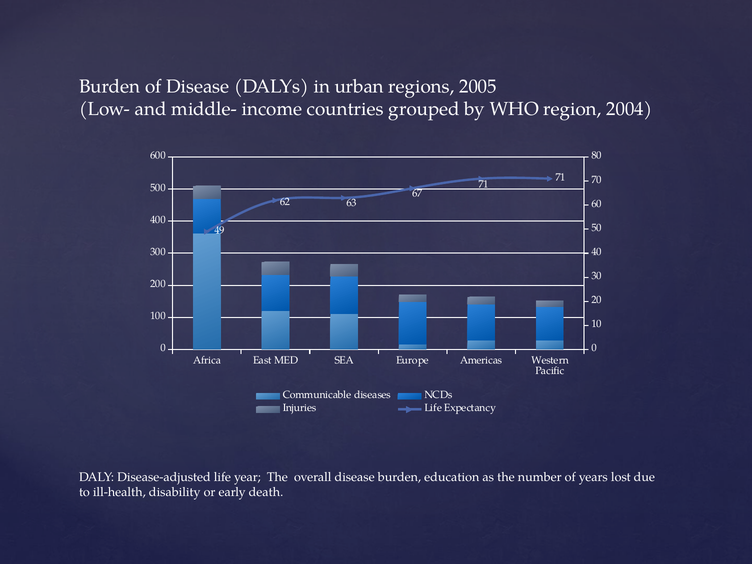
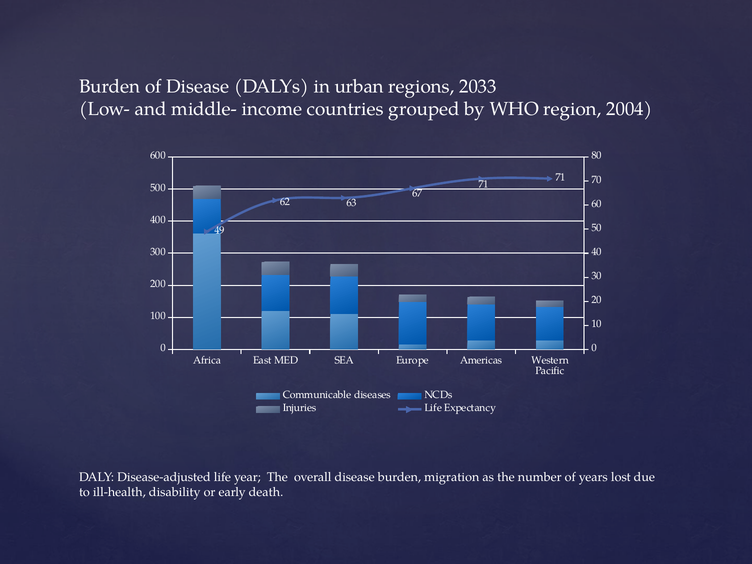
2005: 2005 -> 2033
education: education -> migration
